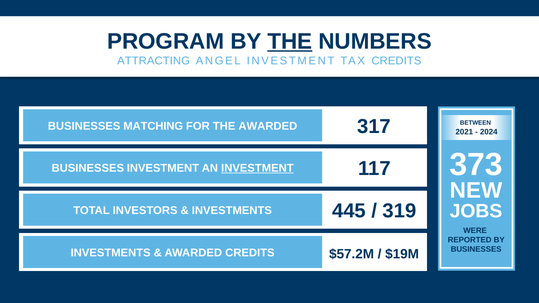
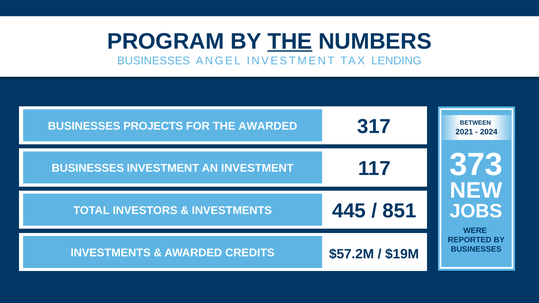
ATTRACTING at (154, 61): ATTRACTING -> BUSINESSES
TAX CREDITS: CREDITS -> LENDING
MATCHING: MATCHING -> PROJECTS
INVESTMENT at (257, 168) underline: present -> none
319: 319 -> 851
